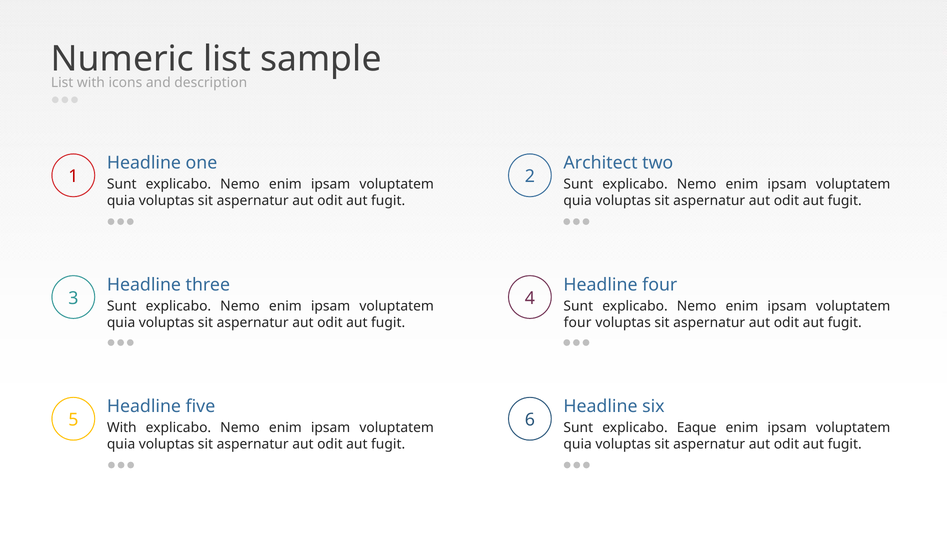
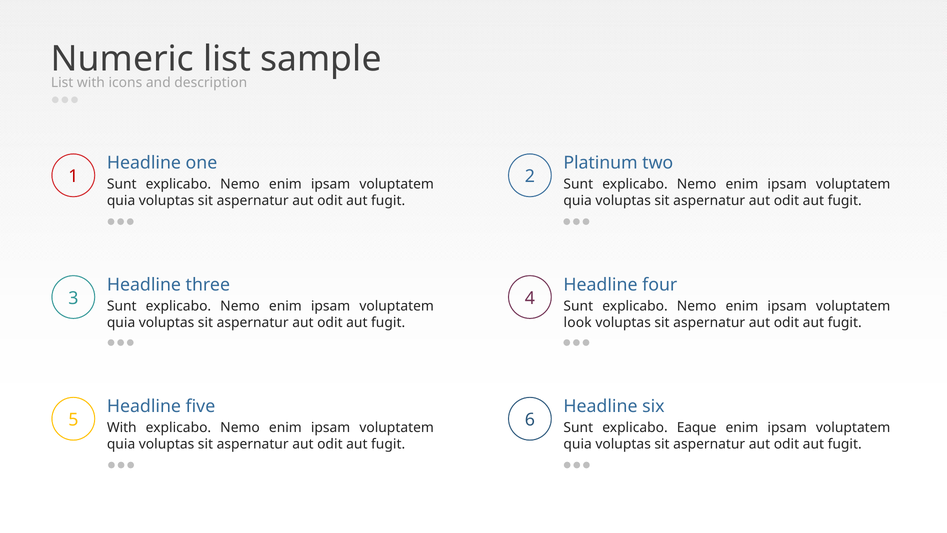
Architect: Architect -> Platinum
four at (578, 322): four -> look
